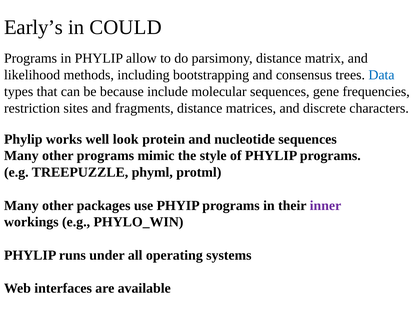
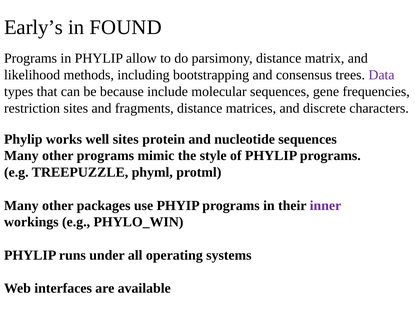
COULD: COULD -> FOUND
Data colour: blue -> purple
well look: look -> sites
